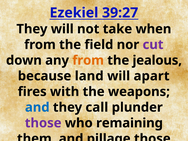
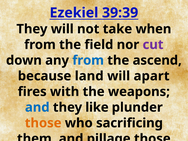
39:27: 39:27 -> 39:39
from at (88, 60) colour: orange -> blue
jealous: jealous -> ascend
call: call -> like
those at (43, 123) colour: purple -> orange
remaining: remaining -> sacrificing
